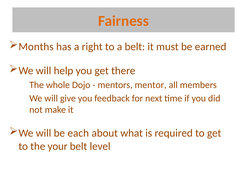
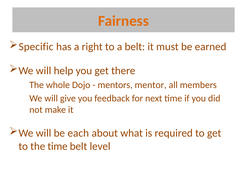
Months: Months -> Specific
the your: your -> time
